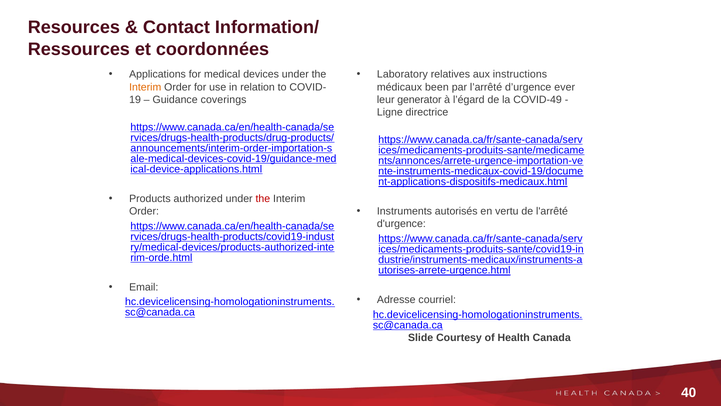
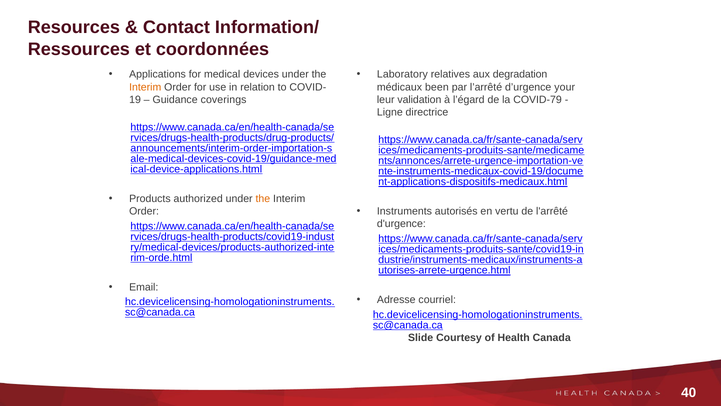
instructions: instructions -> degradation
ever: ever -> your
generator: generator -> validation
COVID-49: COVID-49 -> COVID-79
the at (263, 198) colour: red -> orange
